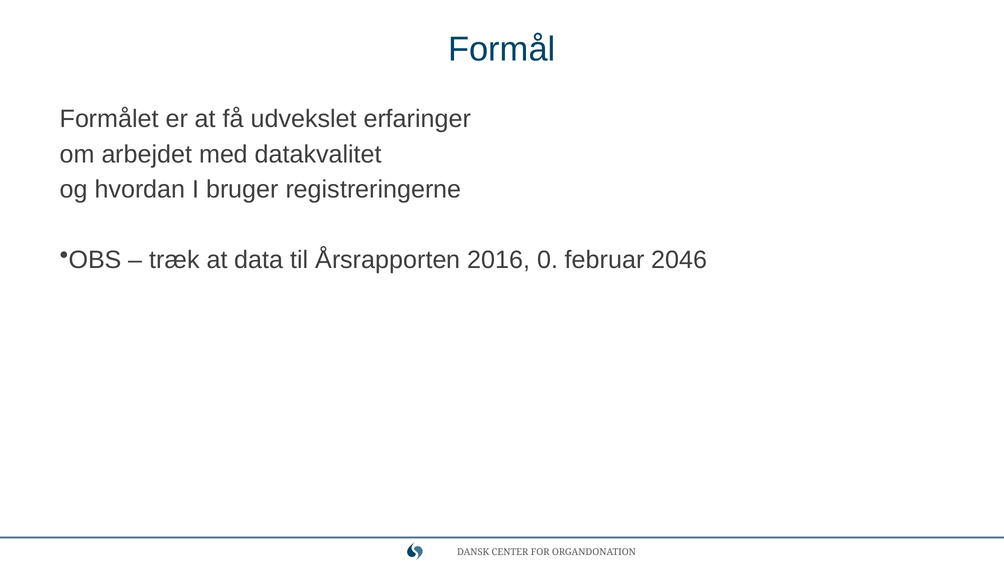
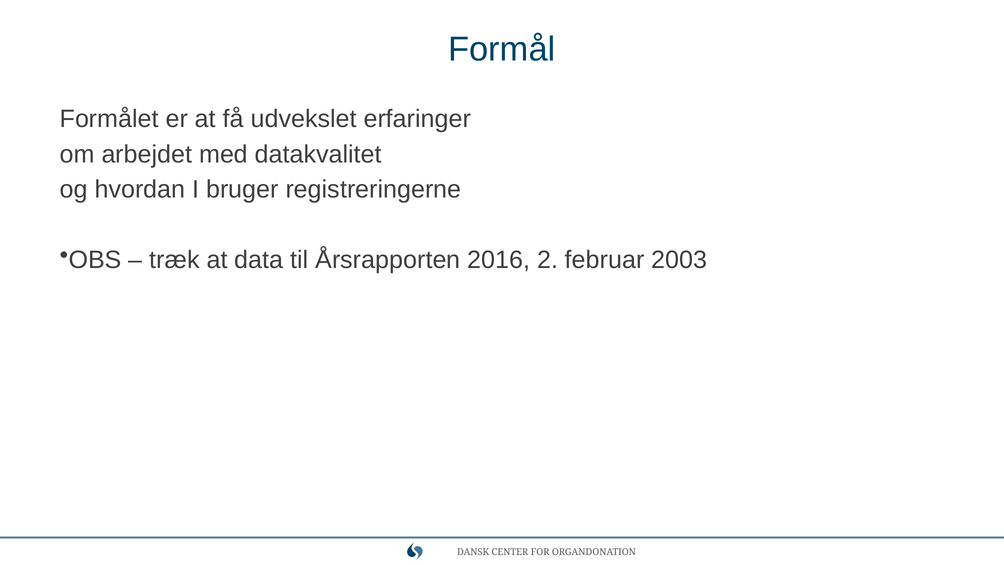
0: 0 -> 2
2046: 2046 -> 2003
